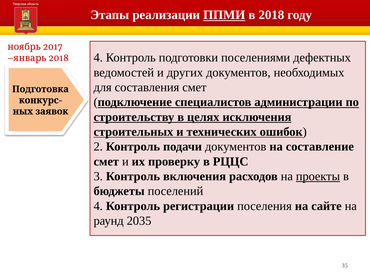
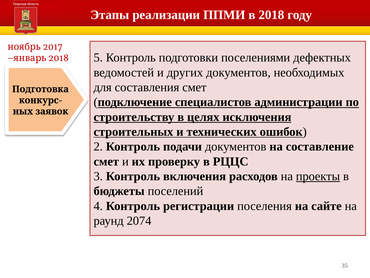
ППМИ underline: present -> none
январь 4: 4 -> 5
2035: 2035 -> 2074
